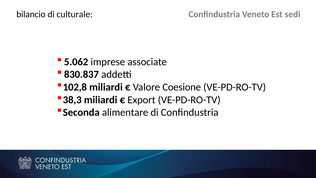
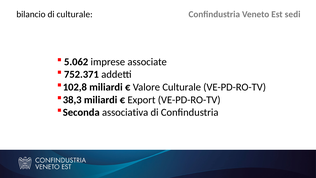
830.837: 830.837 -> 752.371
Valore Coesione: Coesione -> Culturale
alimentare: alimentare -> associativa
